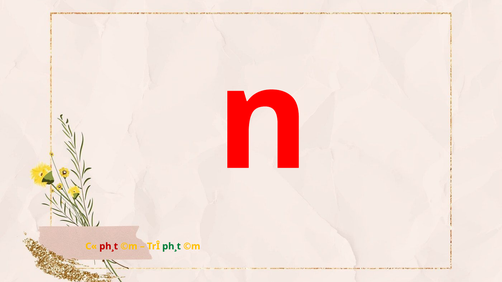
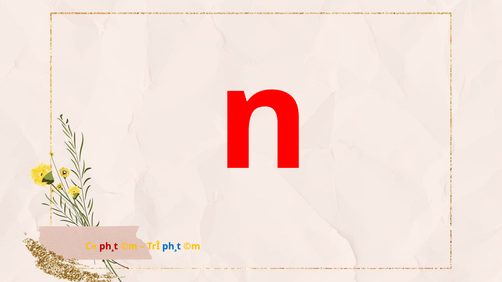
ph¸t at (172, 247) colour: green -> blue
